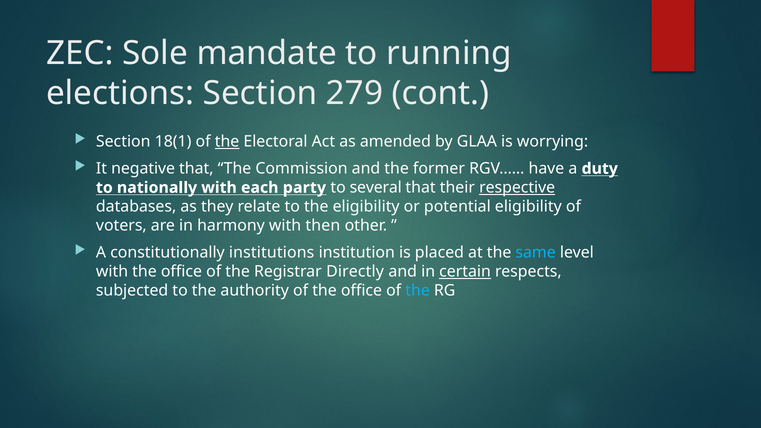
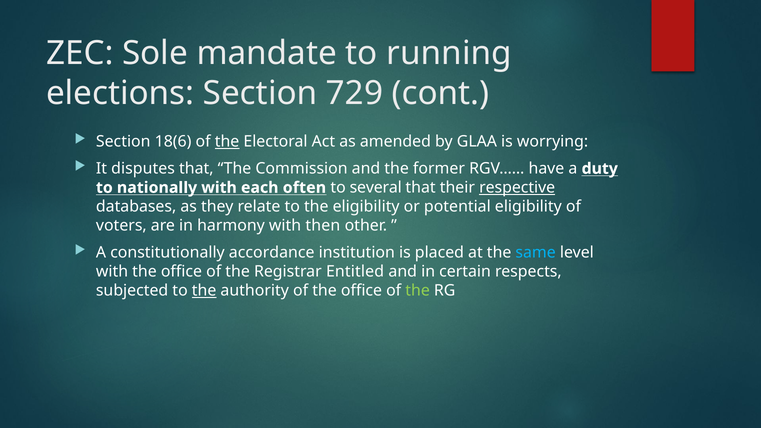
279: 279 -> 729
18(1: 18(1 -> 18(6
negative: negative -> disputes
party: party -> often
institutions: institutions -> accordance
Directly: Directly -> Entitled
certain underline: present -> none
the at (204, 291) underline: none -> present
the at (418, 291) colour: light blue -> light green
